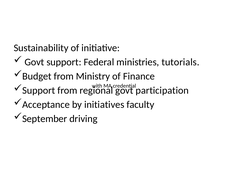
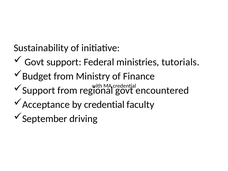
participation: participation -> encountered
by initiatives: initiatives -> credential
